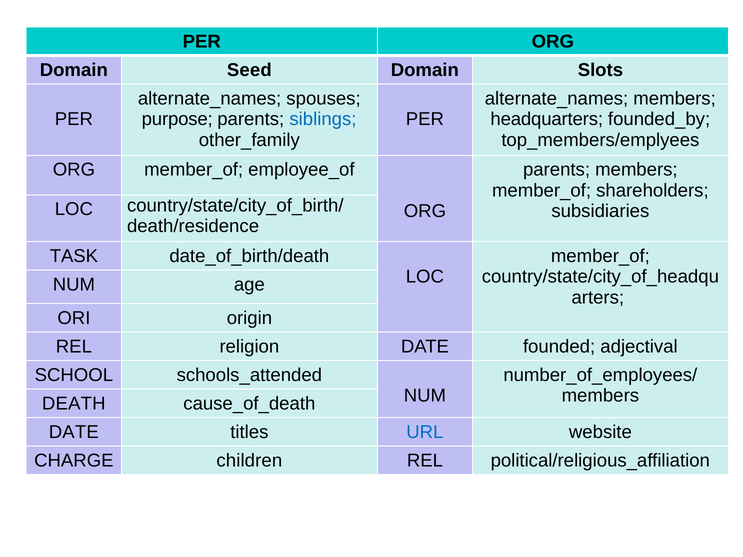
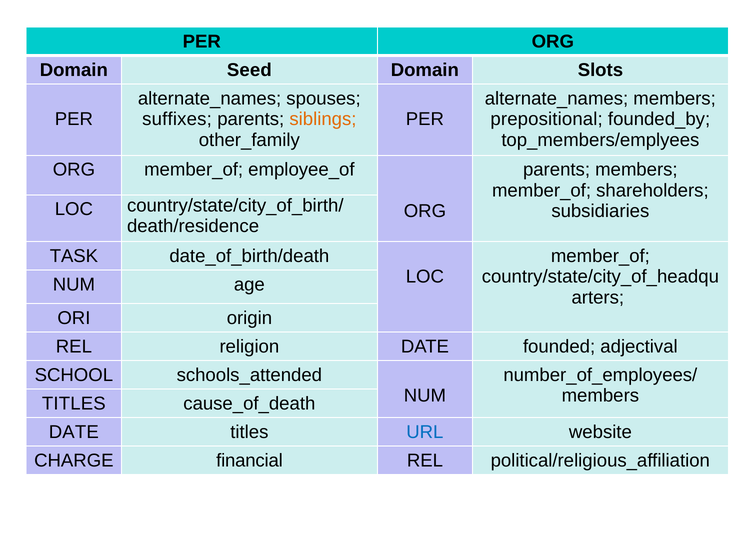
purpose: purpose -> suffixes
siblings colour: blue -> orange
headquarters: headquarters -> prepositional
DEATH at (74, 404): DEATH -> TITLES
children: children -> financial
